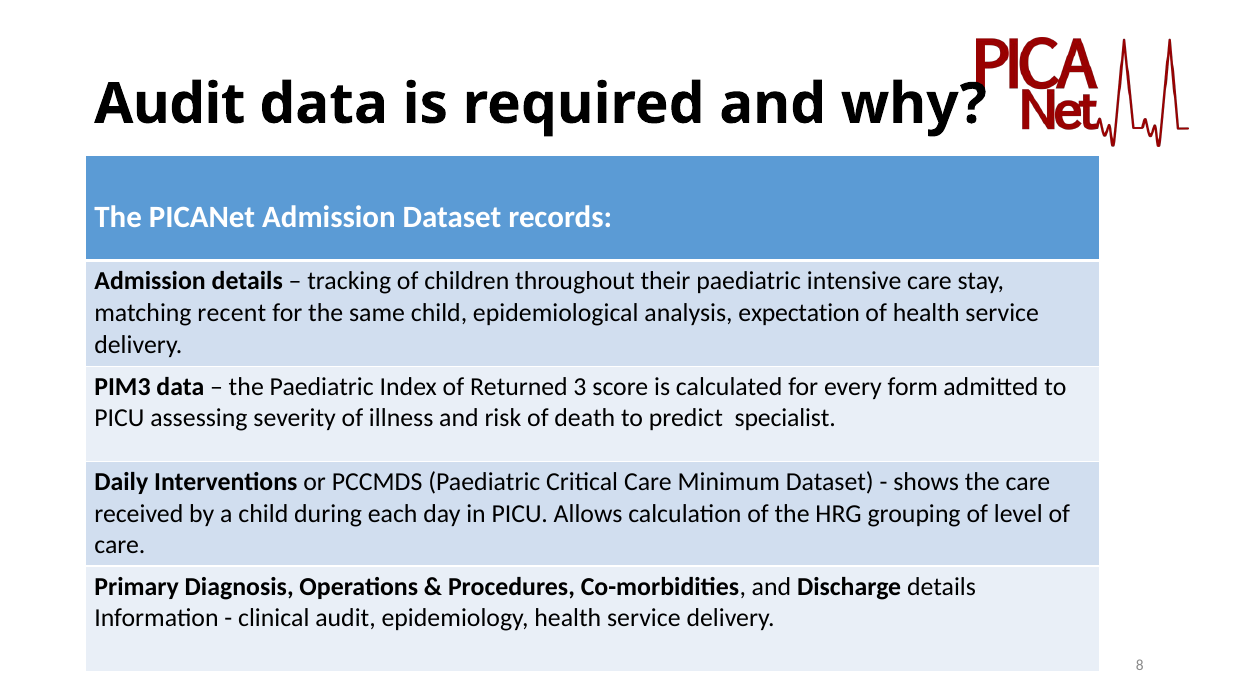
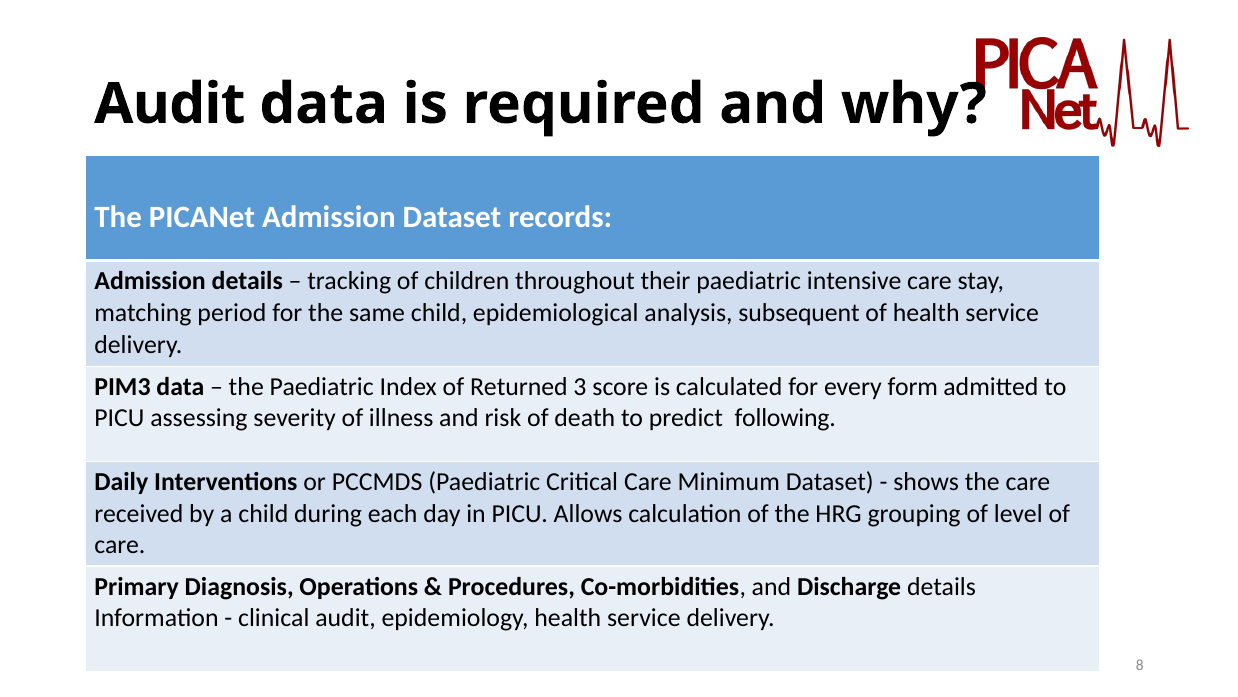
recent: recent -> period
expectation: expectation -> subsequent
specialist: specialist -> following
